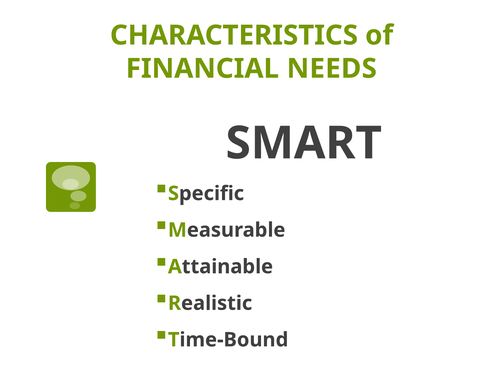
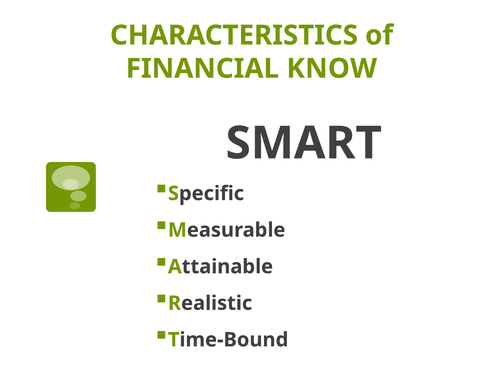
NEEDS: NEEDS -> KNOW
